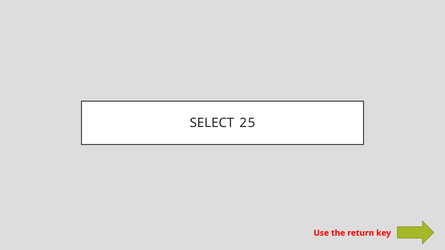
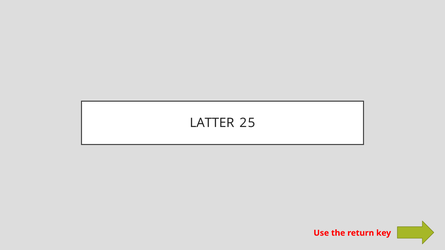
SELECT: SELECT -> LATTER
